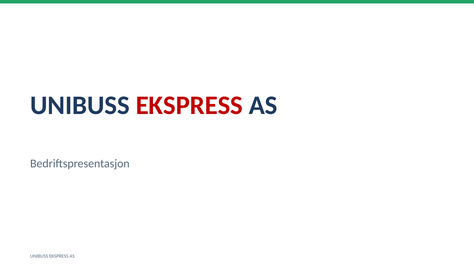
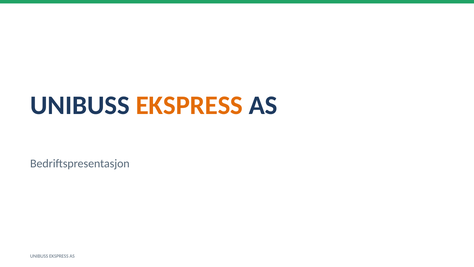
EKSPRESS at (189, 105) colour: red -> orange
